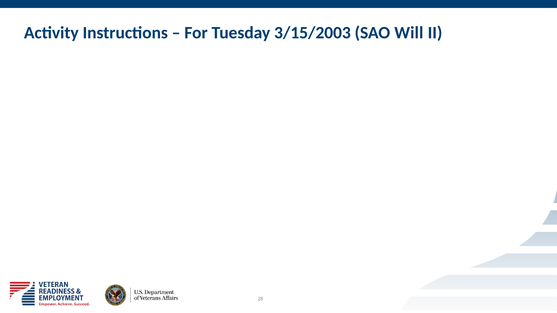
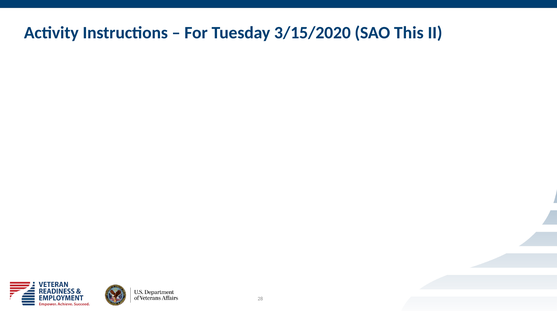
3/15/2003: 3/15/2003 -> 3/15/2020
Will: Will -> This
